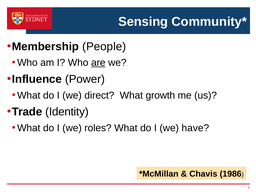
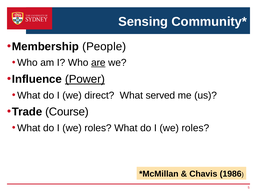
Power underline: none -> present
growth: growth -> served
Identity: Identity -> Course
have at (195, 128): have -> roles
